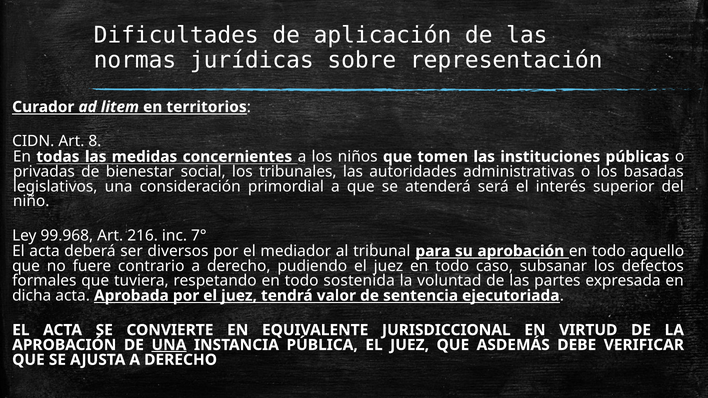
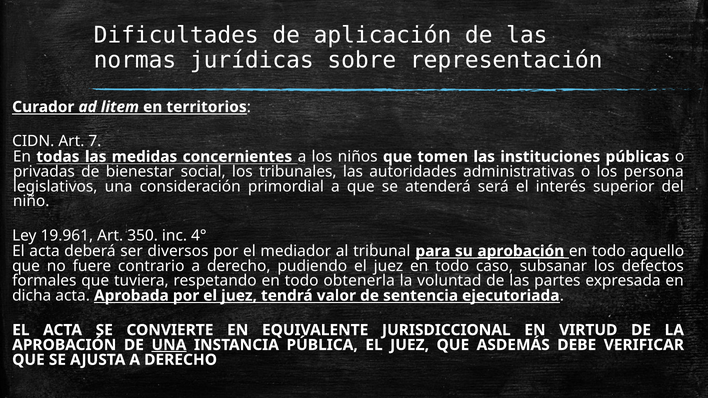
8: 8 -> 7
basadas: basadas -> persona
99.968: 99.968 -> 19.961
216: 216 -> 350
7°: 7° -> 4°
aprobación at (521, 251) underline: none -> present
sostenida: sostenida -> obtenerla
